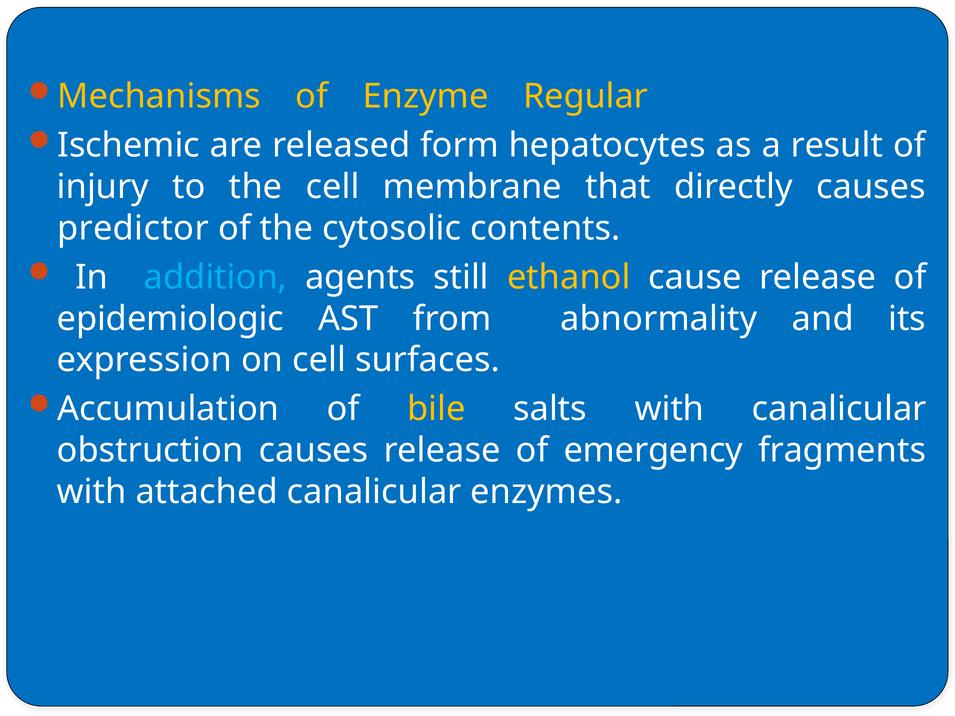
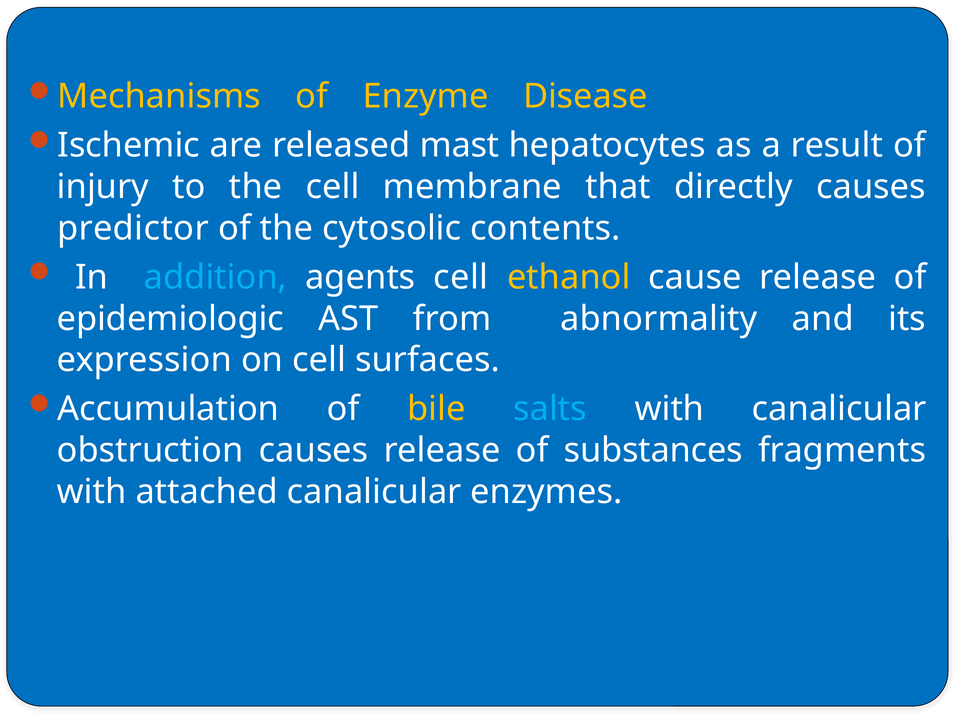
Regular: Regular -> Disease
form: form -> mast
agents still: still -> cell
salts colour: white -> light blue
emergency: emergency -> substances
